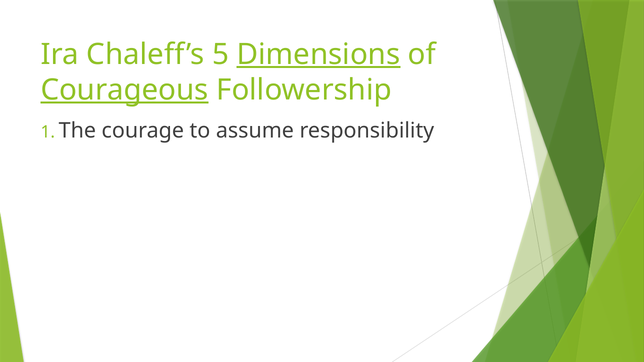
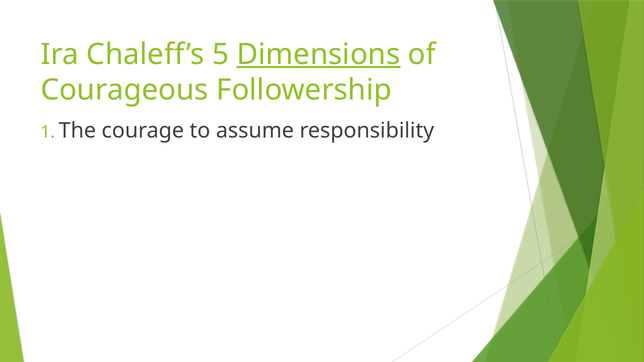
Courageous underline: present -> none
